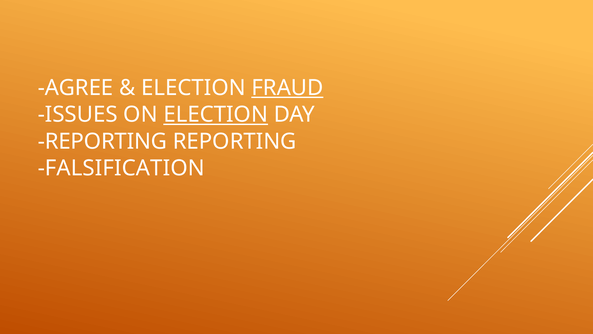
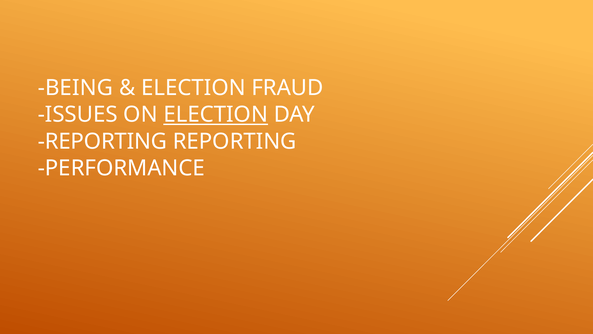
AGREE: AGREE -> BEING
FRAUD underline: present -> none
FALSIFICATION: FALSIFICATION -> PERFORMANCE
